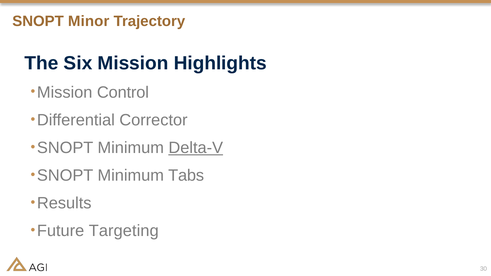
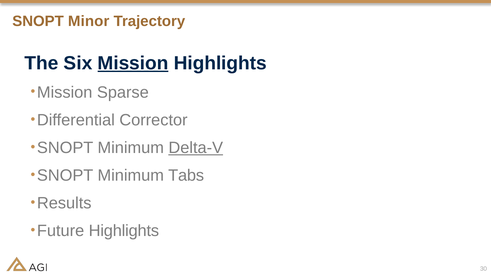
Mission at (133, 63) underline: none -> present
Control: Control -> Sparse
Future Targeting: Targeting -> Highlights
